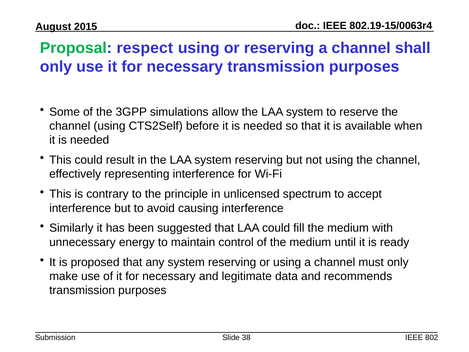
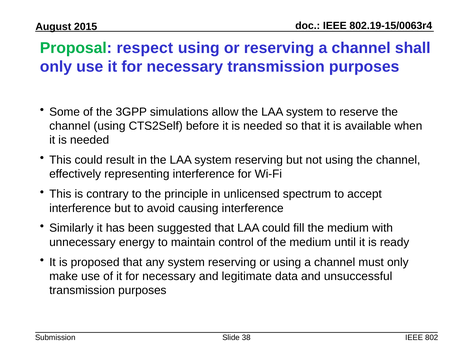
recommends: recommends -> unsuccessful
